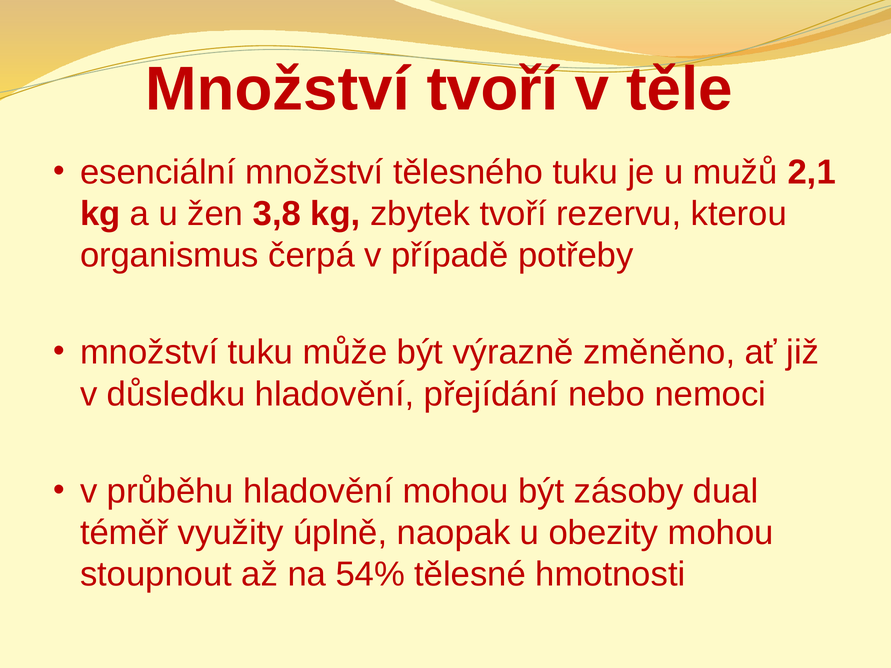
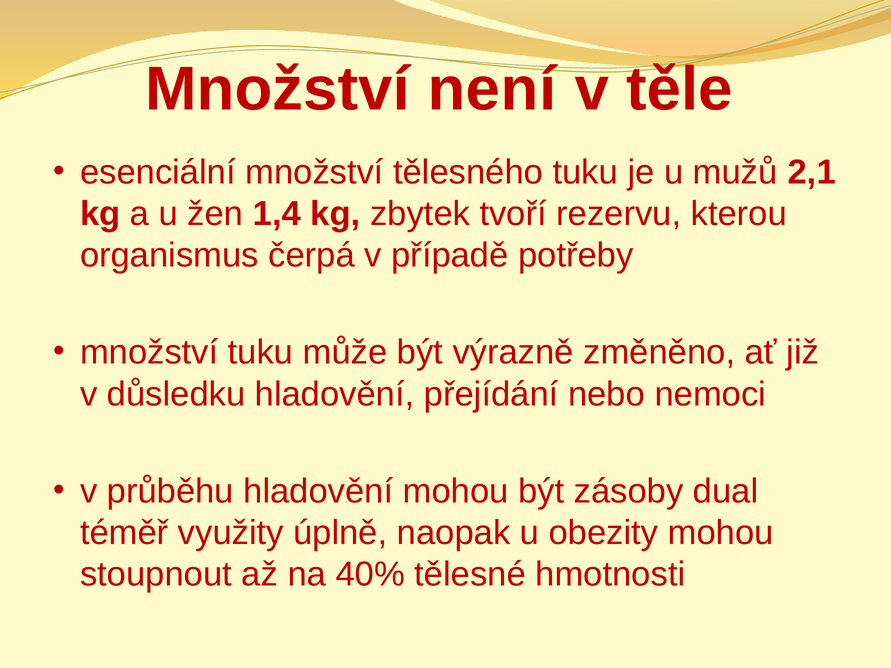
Množství tvoří: tvoří -> není
3,8: 3,8 -> 1,4
54%: 54% -> 40%
